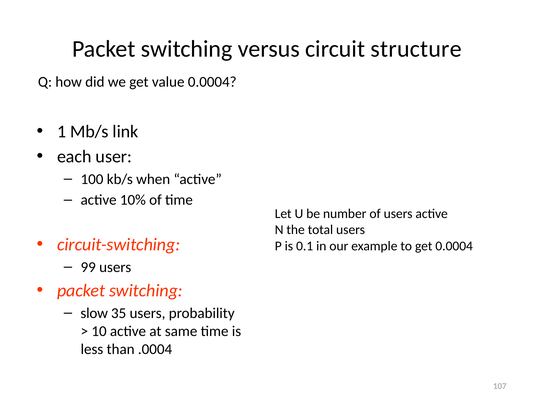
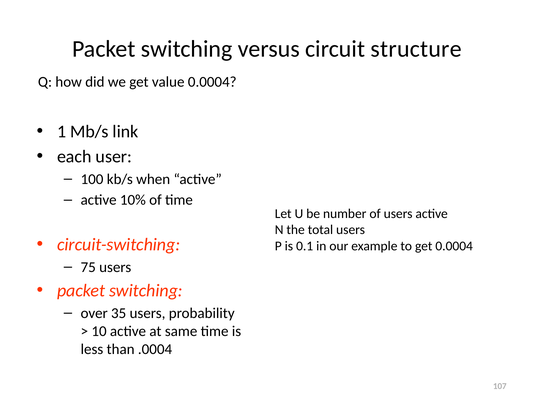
99: 99 -> 75
slow: slow -> over
